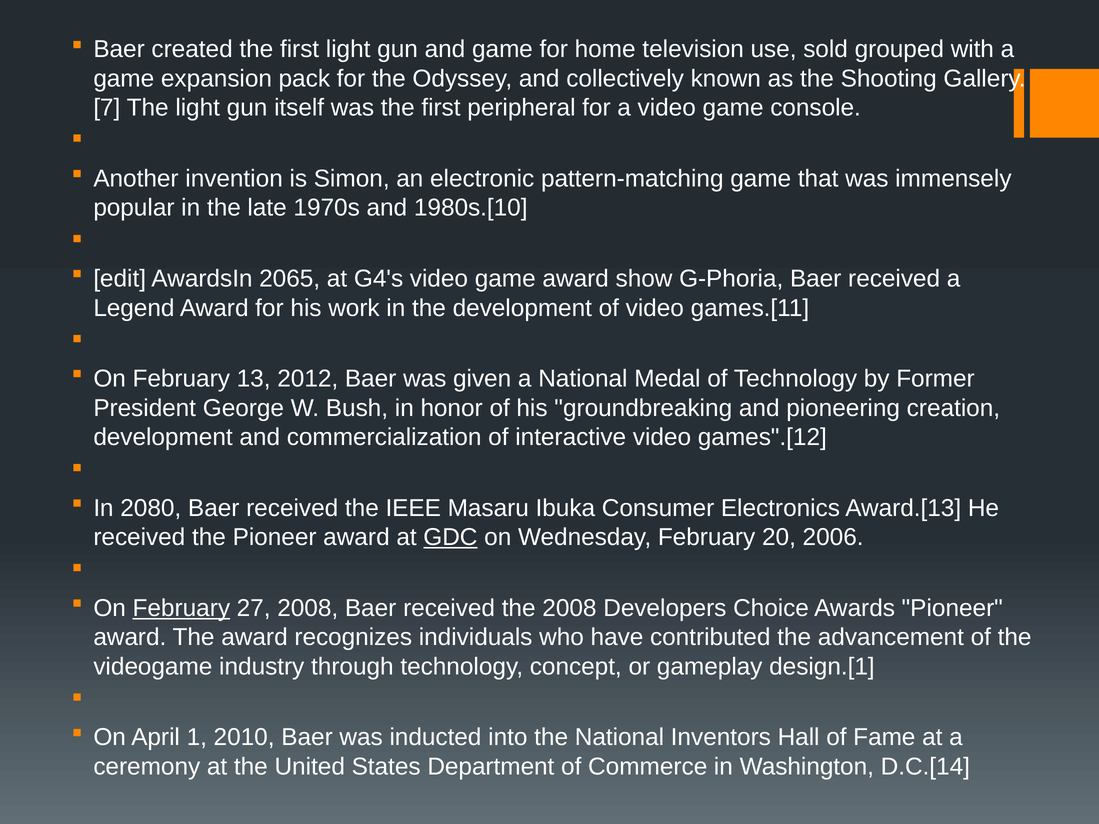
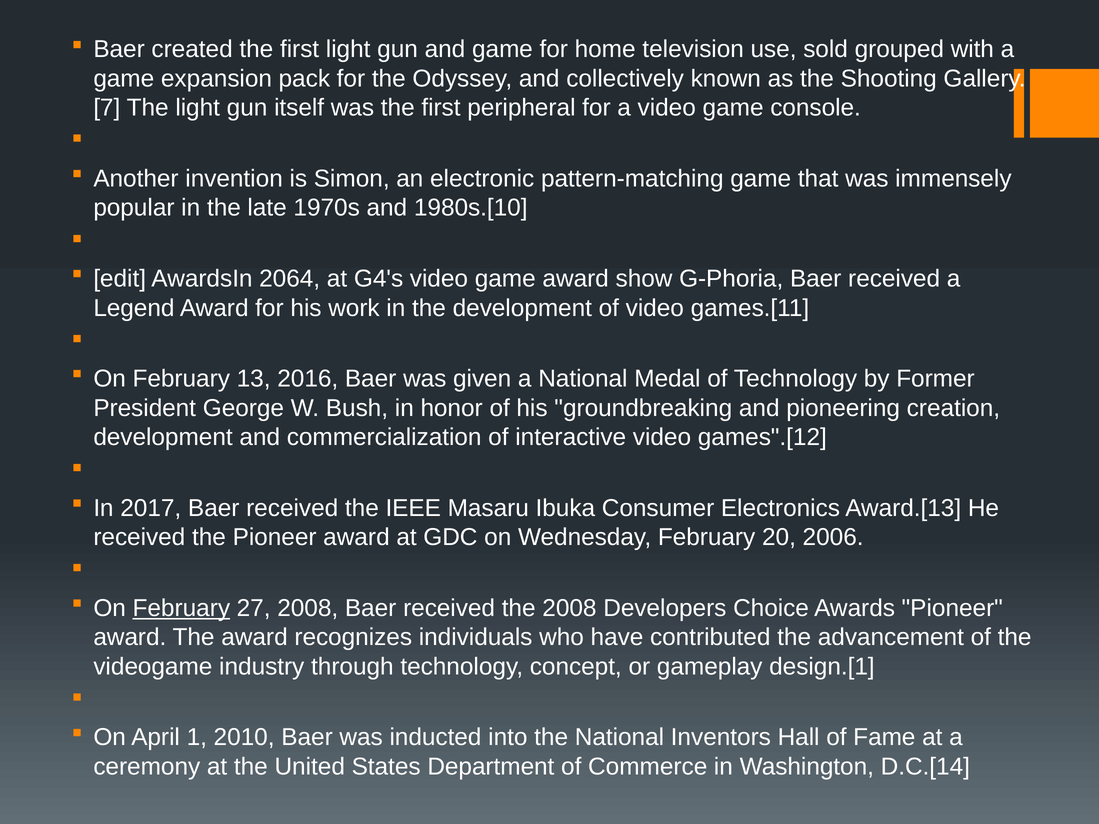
2065: 2065 -> 2064
2012: 2012 -> 2016
2080: 2080 -> 2017
GDC underline: present -> none
